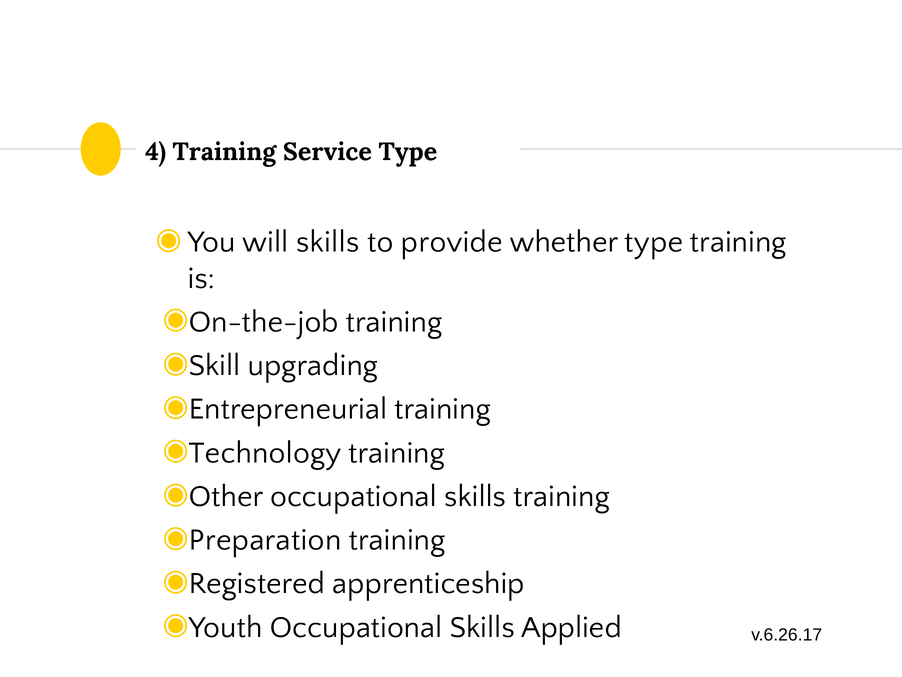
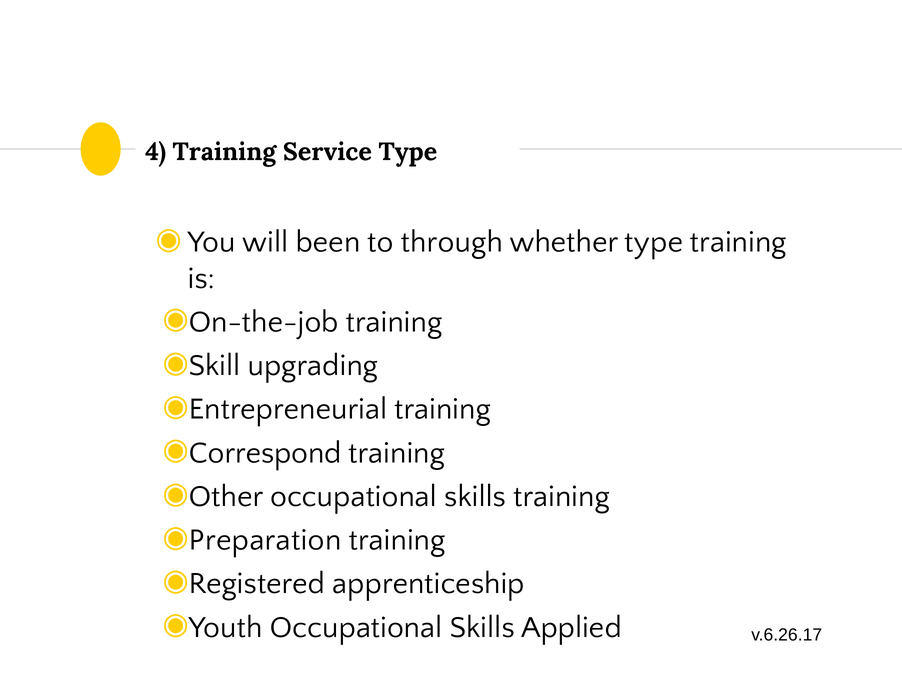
will skills: skills -> been
provide: provide -> through
Technology: Technology -> Correspond
